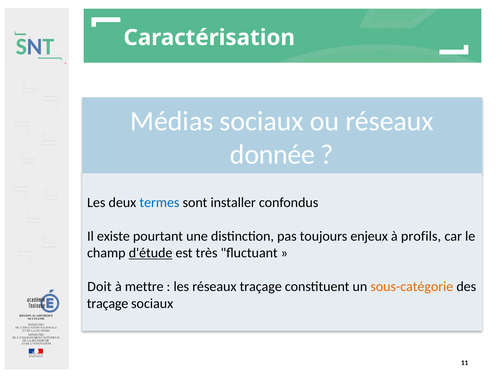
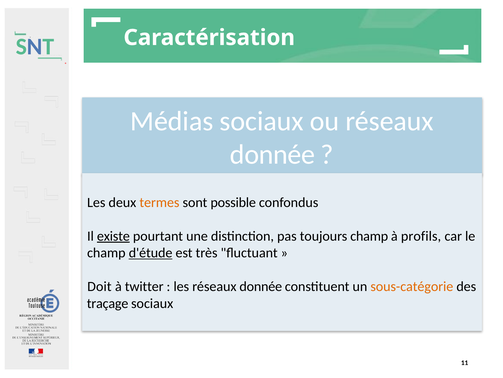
termes colour: blue -> orange
installer: installer -> possible
existe underline: none -> present
toujours enjeux: enjeux -> champ
mettre: mettre -> twitter
les réseaux traçage: traçage -> donnée
